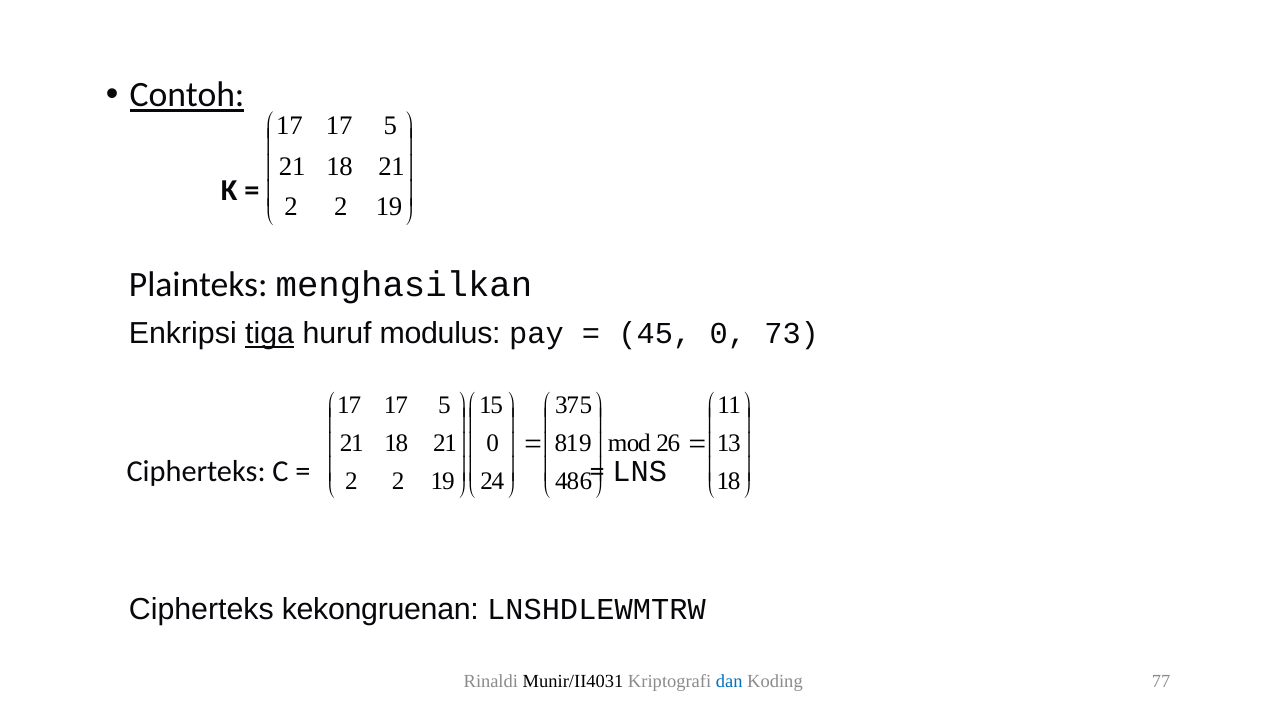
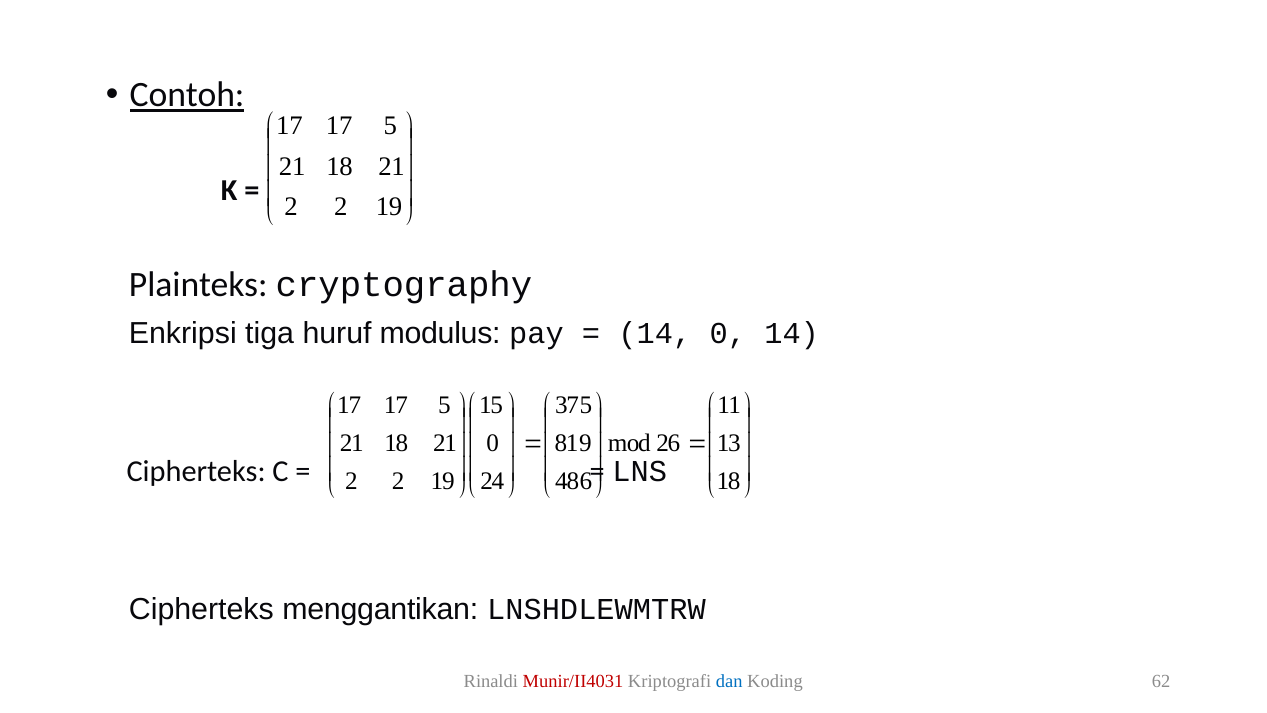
menghasilkan: menghasilkan -> cryptography
tiga underline: present -> none
45 at (655, 334): 45 -> 14
0 73: 73 -> 14
kekongruenan: kekongruenan -> menggantikan
Munir/II4031 colour: black -> red
77: 77 -> 62
